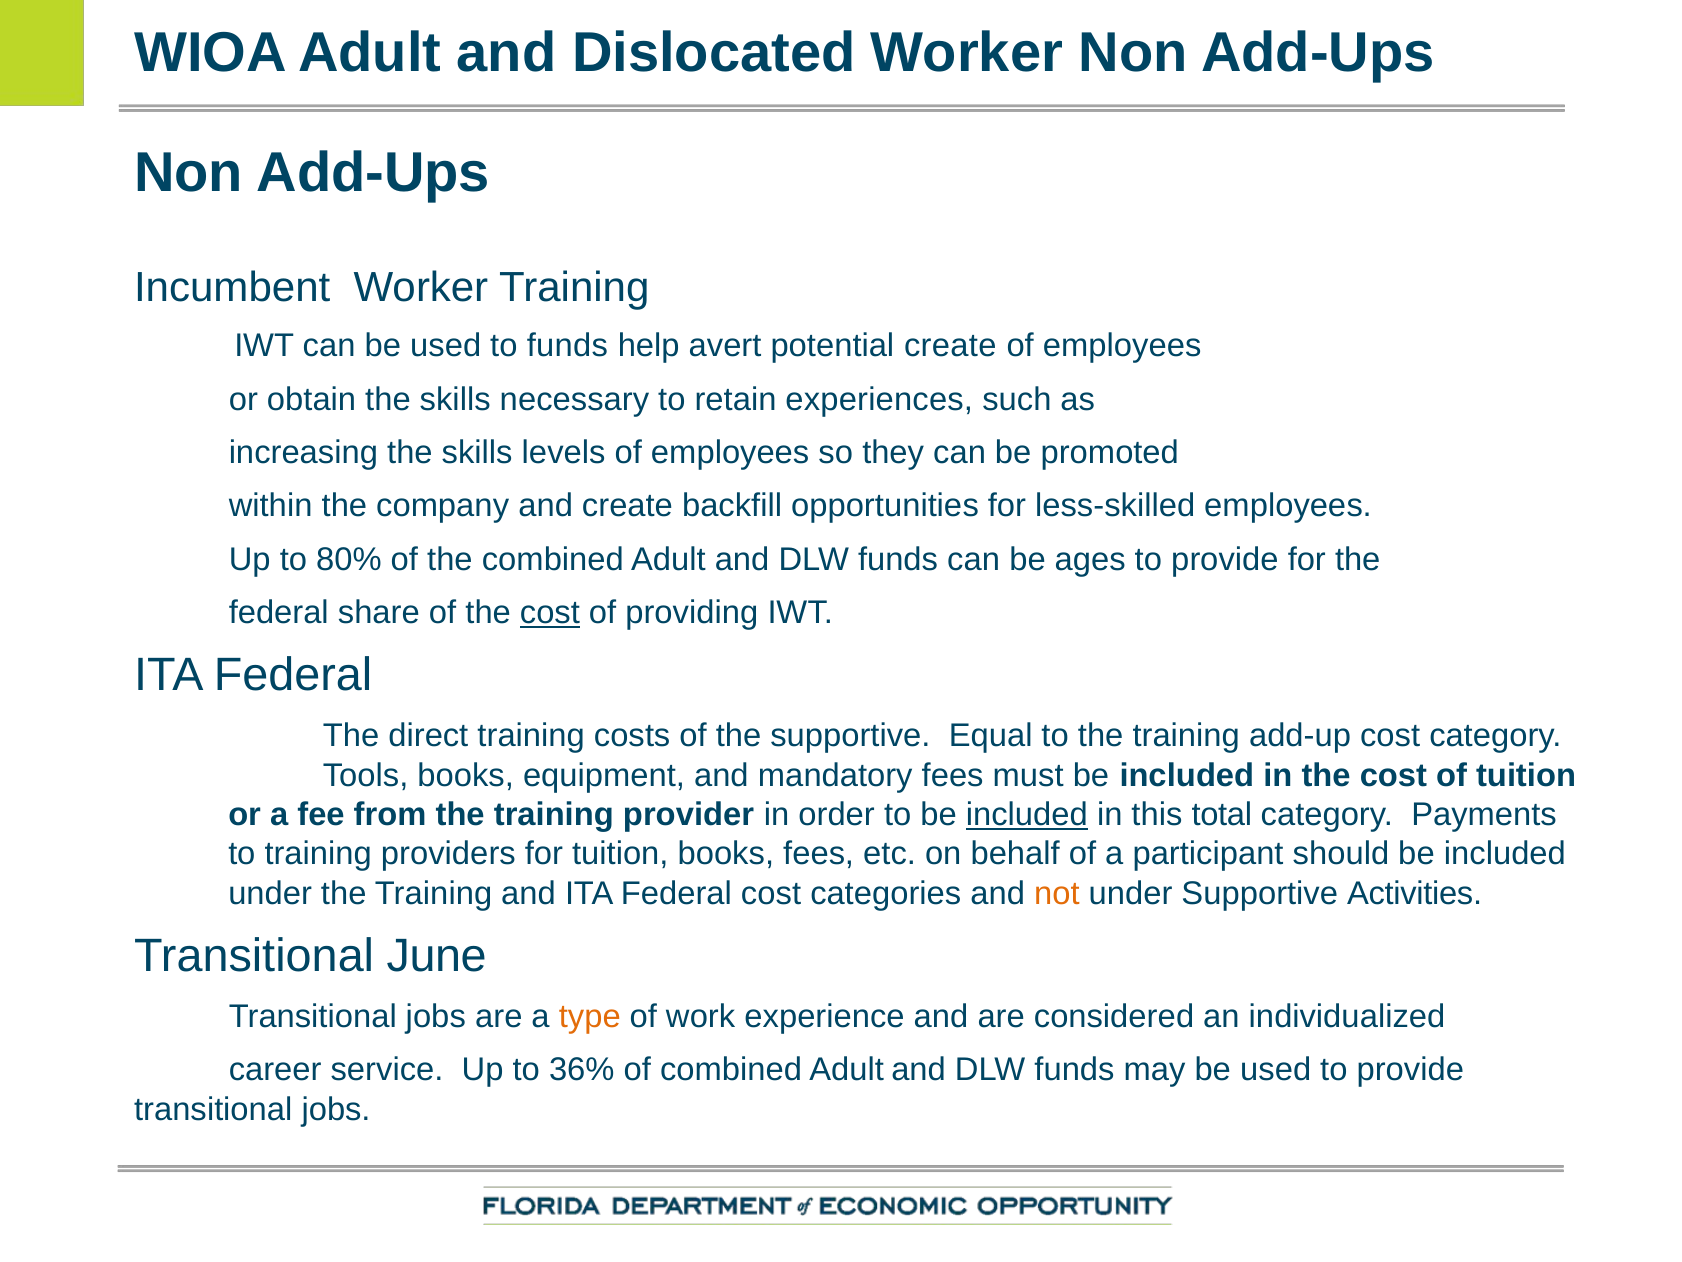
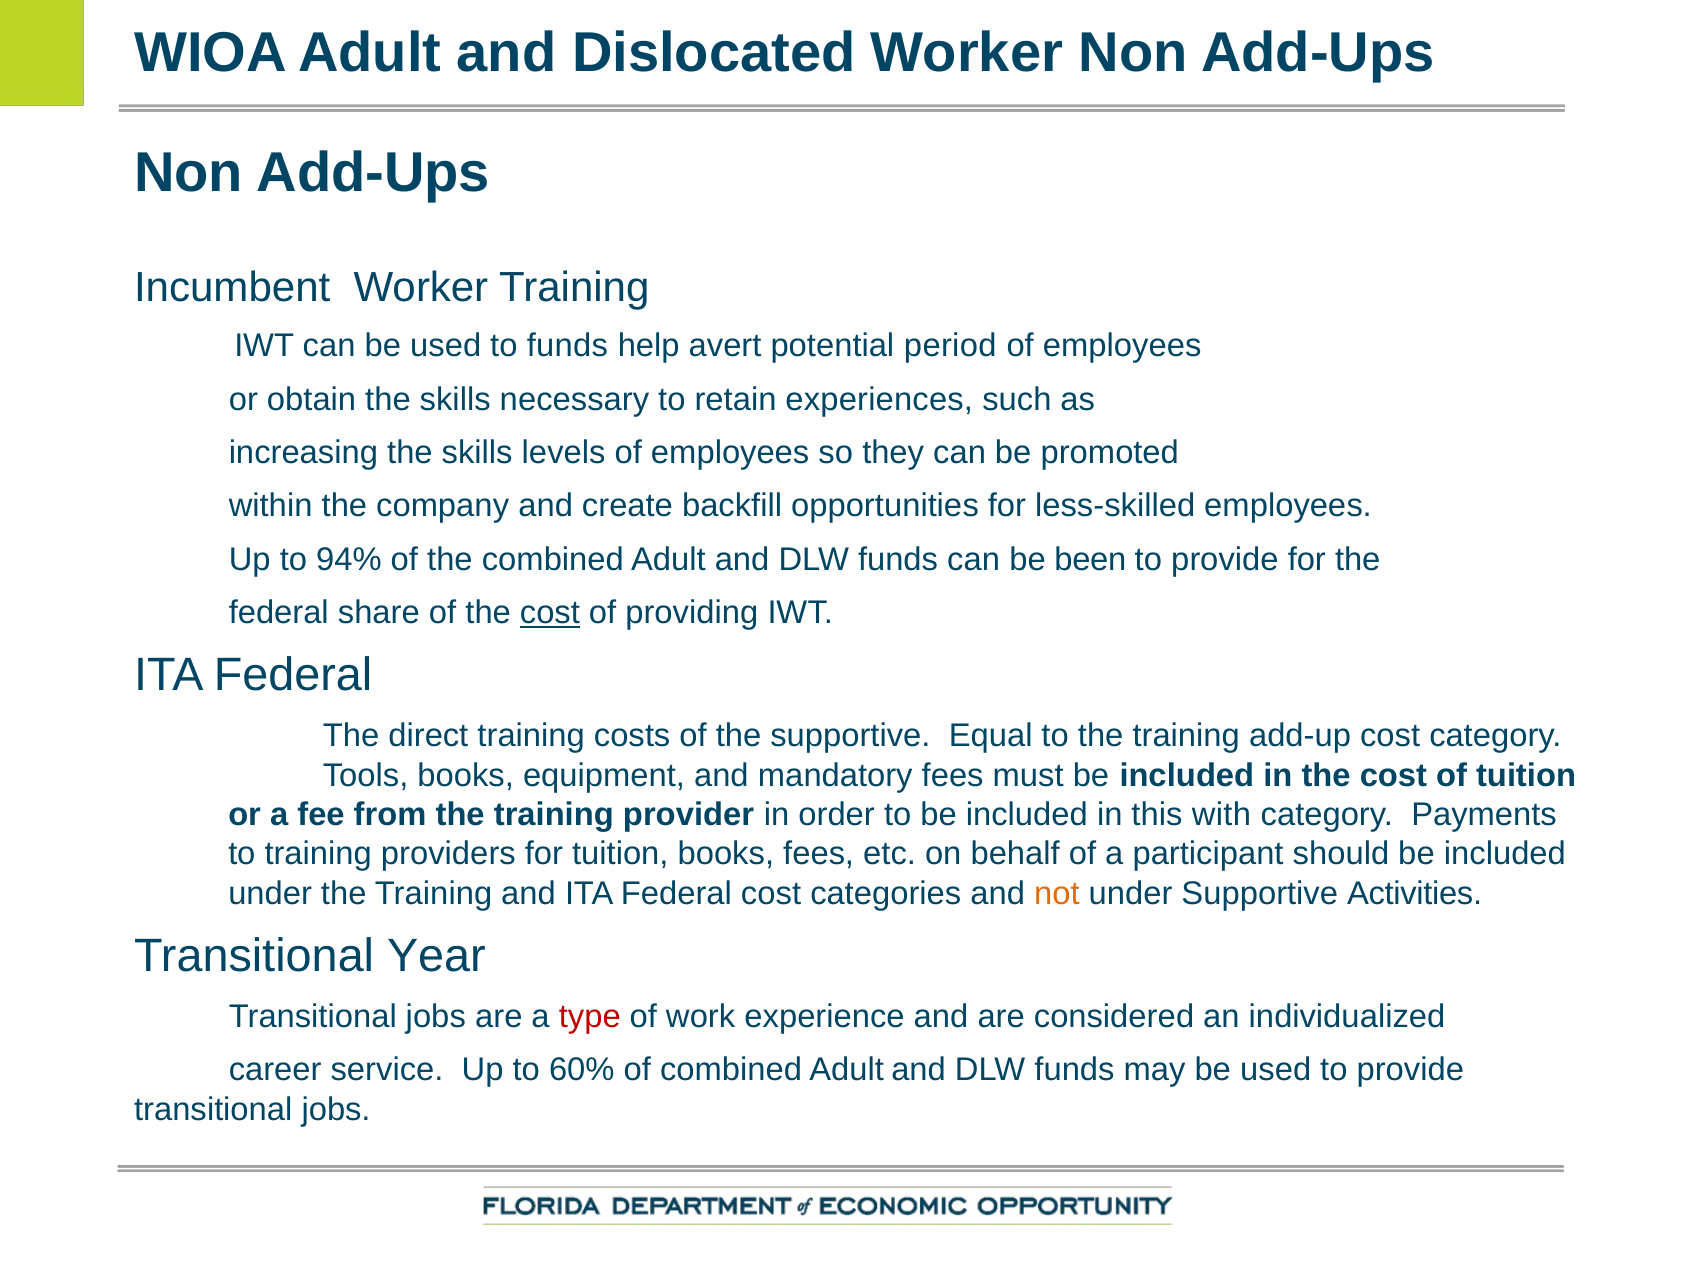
potential create: create -> period
80%: 80% -> 94%
ages: ages -> been
included at (1027, 814) underline: present -> none
total: total -> with
June: June -> Year
type colour: orange -> red
36%: 36% -> 60%
